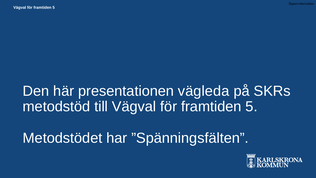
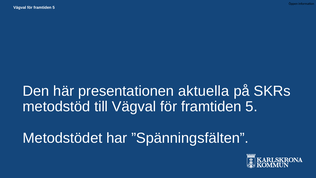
vägleda: vägleda -> aktuella
